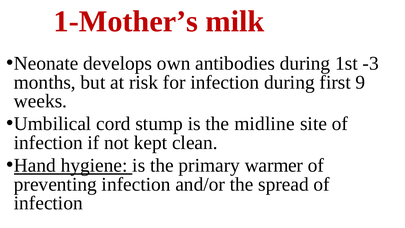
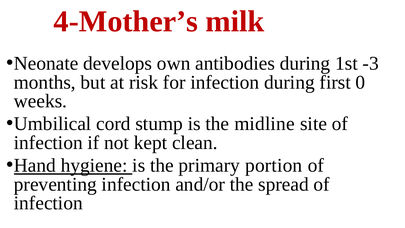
1-Mother’s: 1-Mother’s -> 4-Mother’s
9: 9 -> 0
warmer: warmer -> portion
